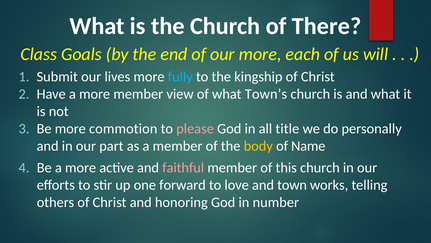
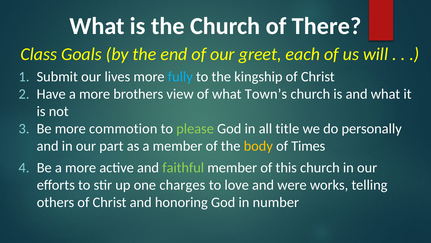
our more: more -> greet
more member: member -> brothers
please colour: pink -> light green
Name: Name -> Times
faithful colour: pink -> light green
forward: forward -> charges
town: town -> were
